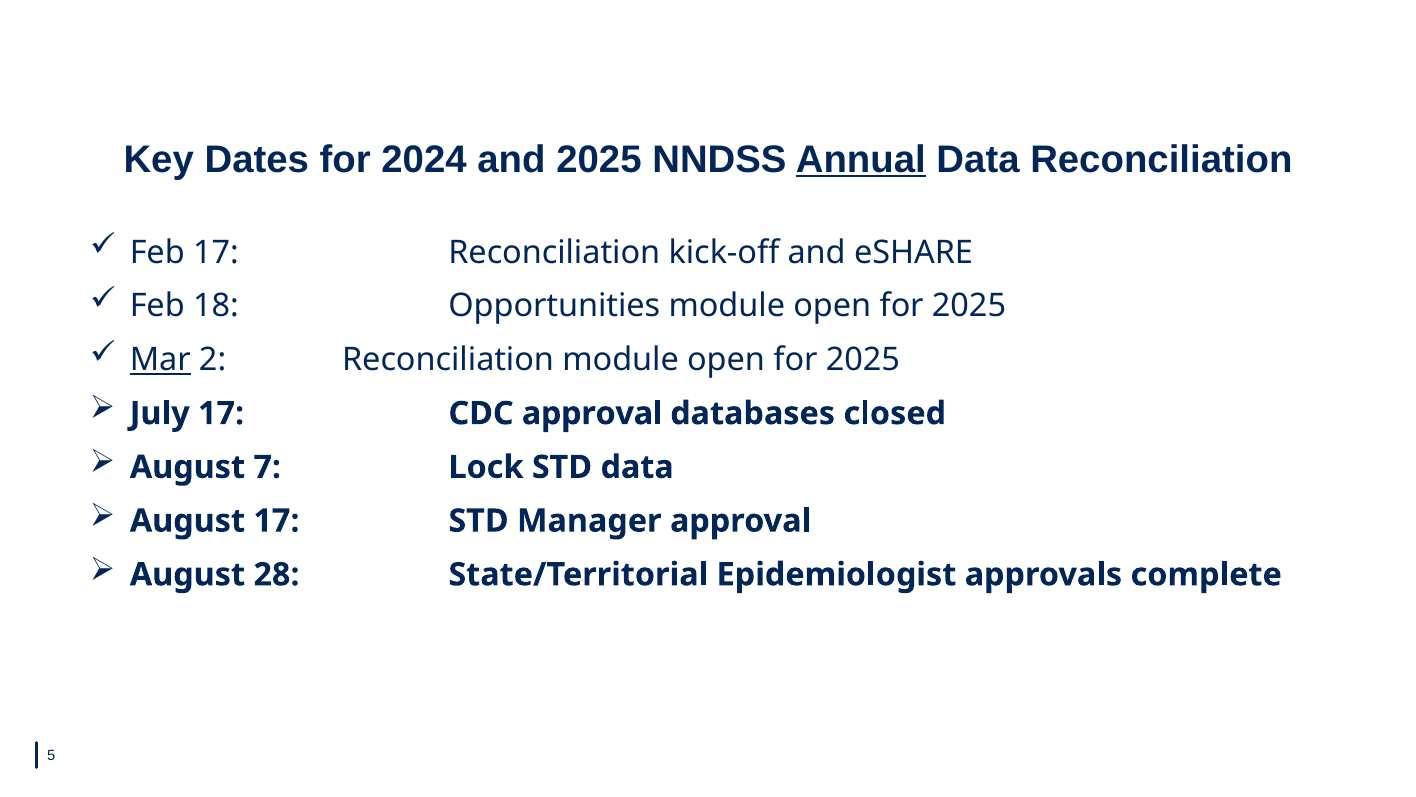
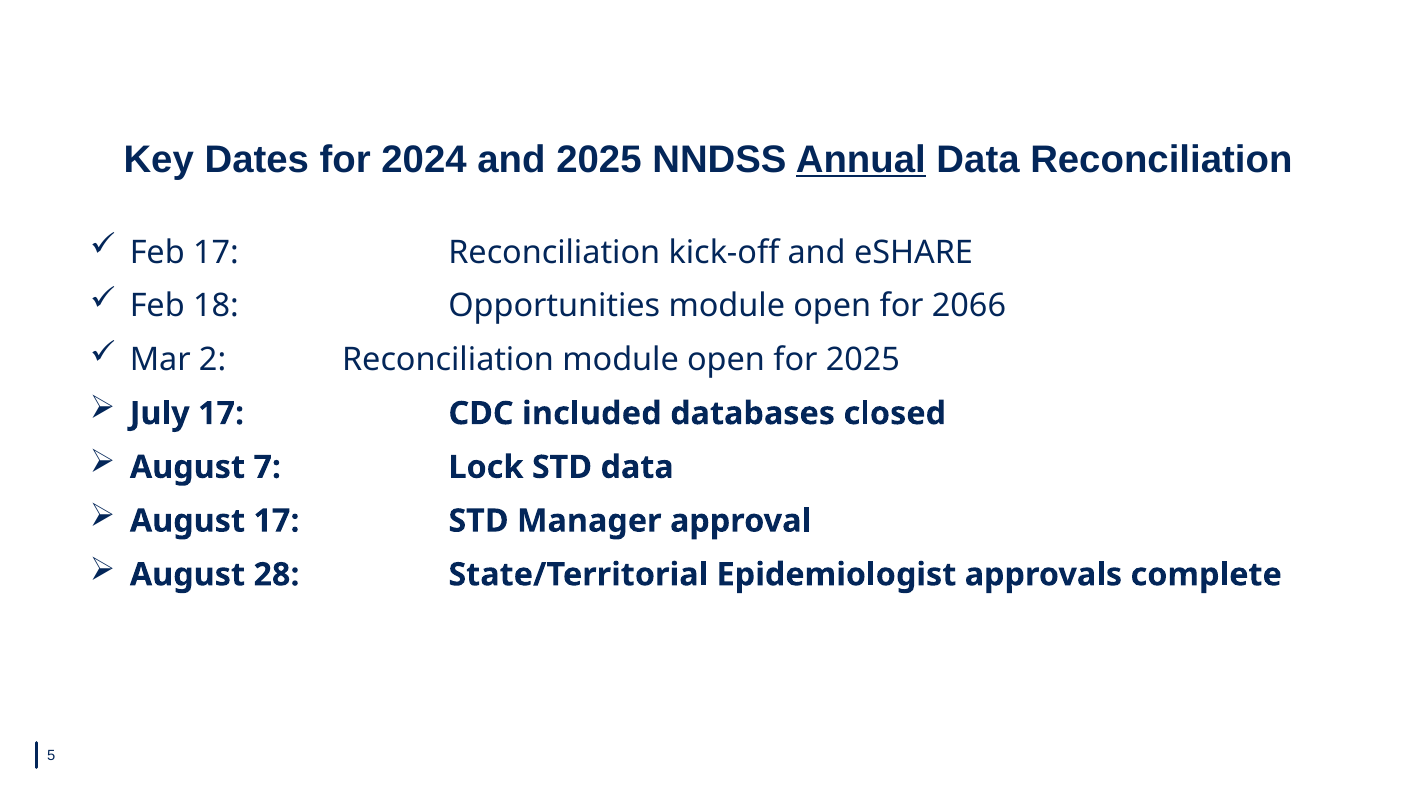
2025 at (969, 306): 2025 -> 2066
Mar underline: present -> none
CDC approval: approval -> included
